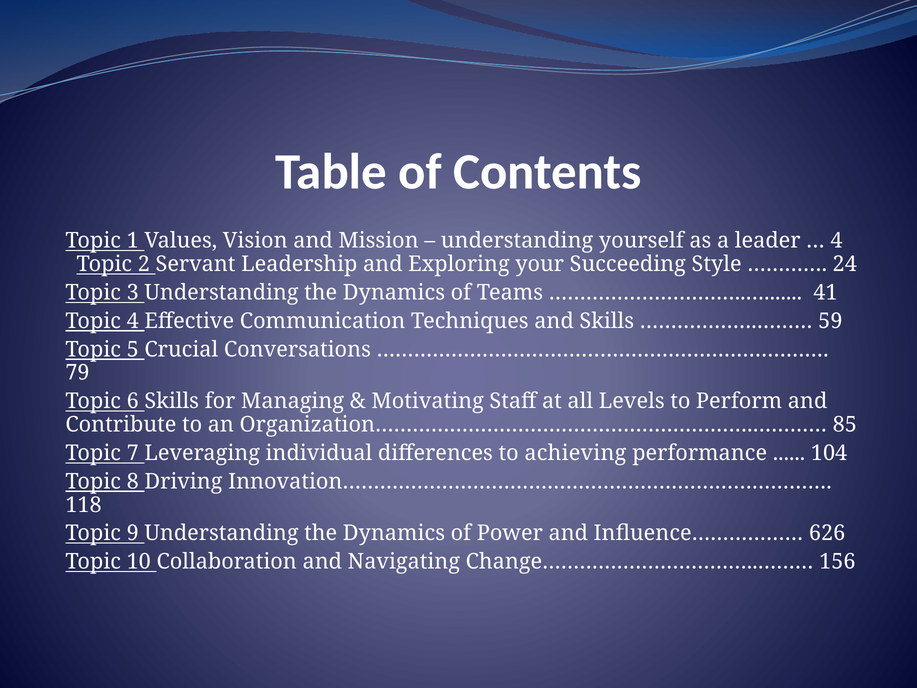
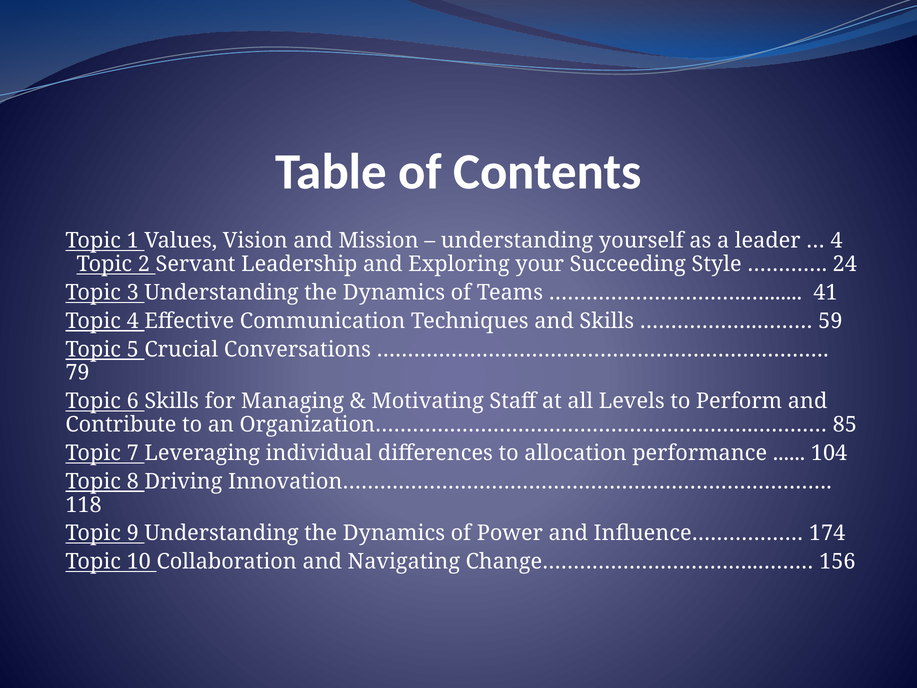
achieving: achieving -> allocation
626: 626 -> 174
